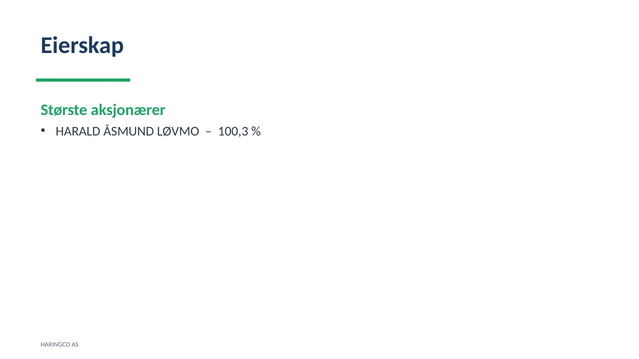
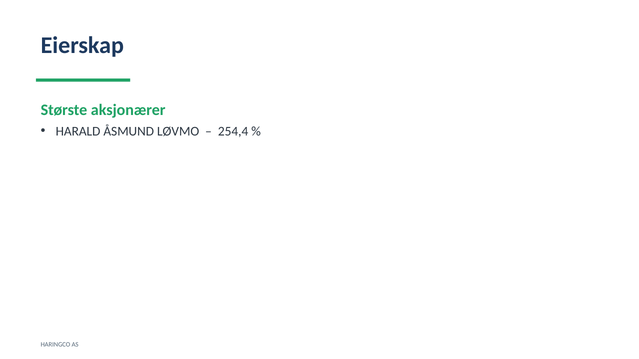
100,3: 100,3 -> 254,4
